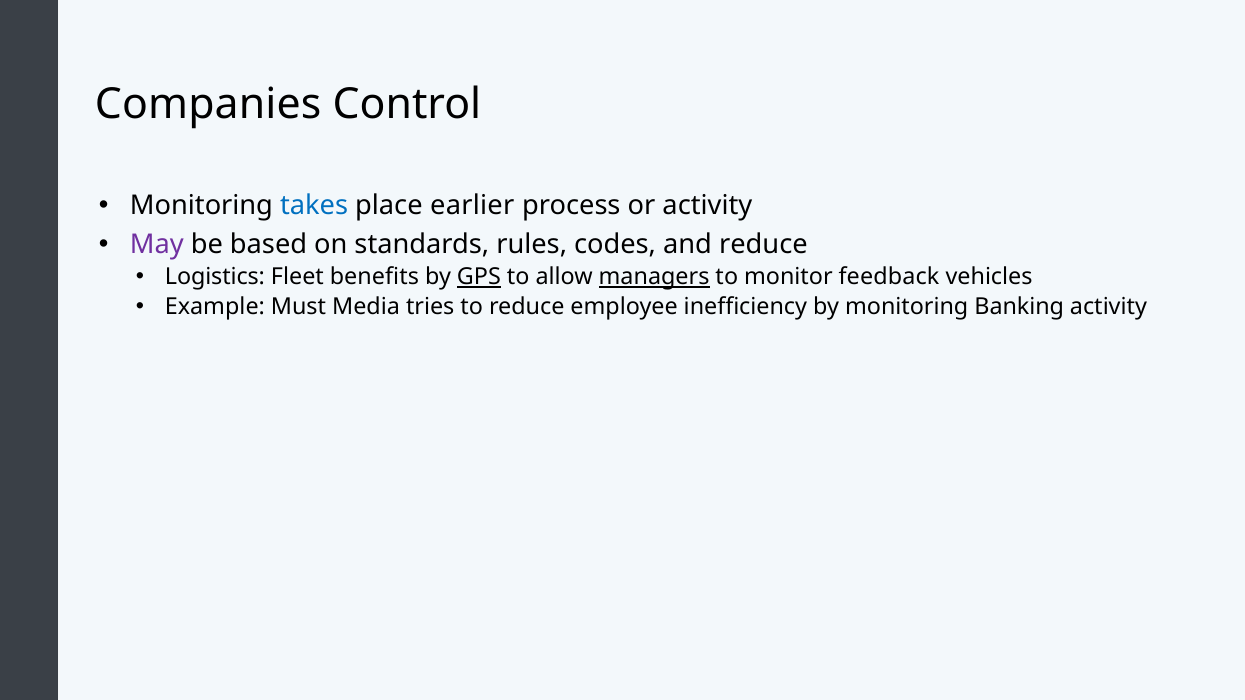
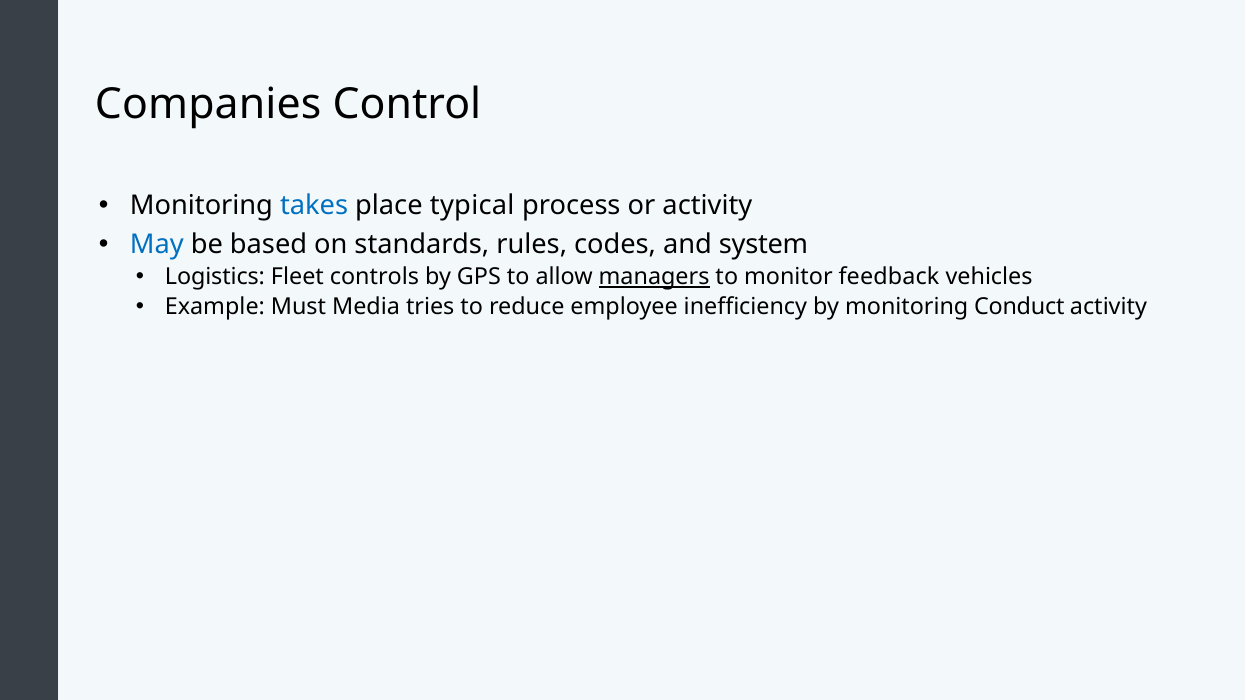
earlier: earlier -> typical
May colour: purple -> blue
and reduce: reduce -> system
benefits: benefits -> controls
GPS underline: present -> none
Banking: Banking -> Conduct
